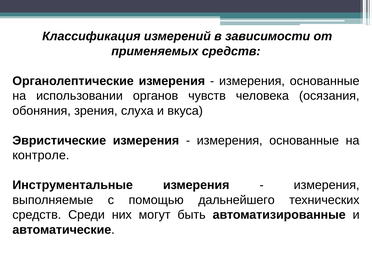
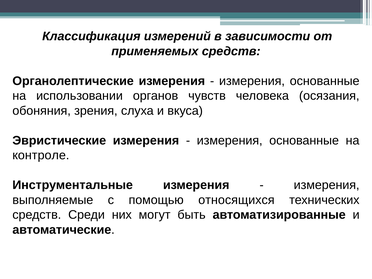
дальнейшего: дальнейшего -> относящихся
